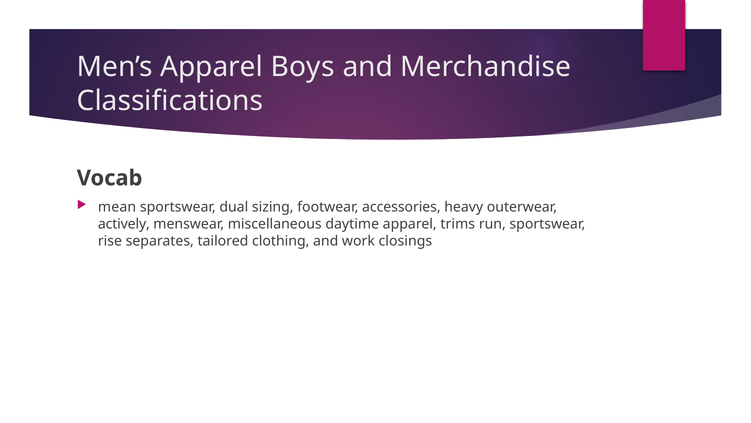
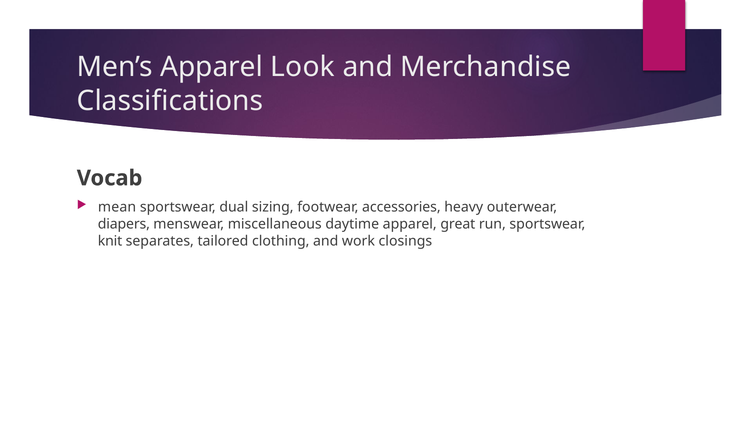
Boys: Boys -> Look
actively: actively -> diapers
trims: trims -> great
rise: rise -> knit
